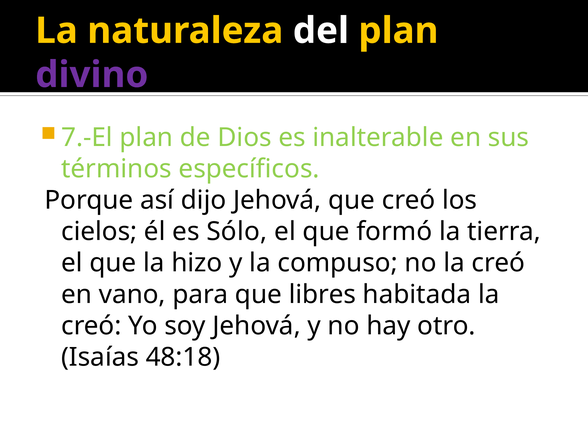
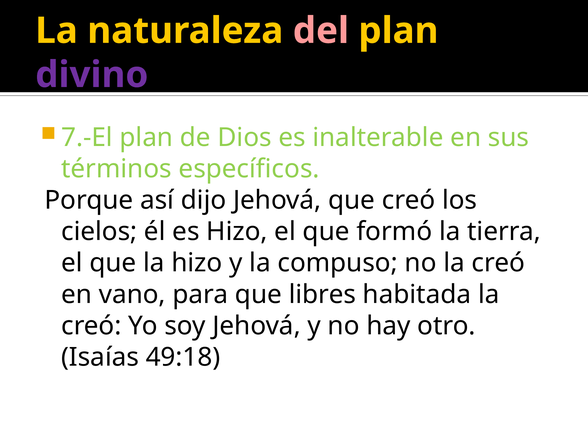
del colour: white -> pink
es Sólo: Sólo -> Hizo
48:18: 48:18 -> 49:18
